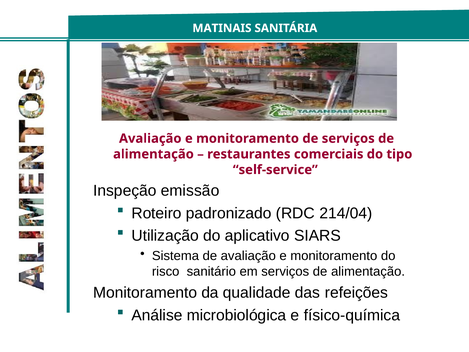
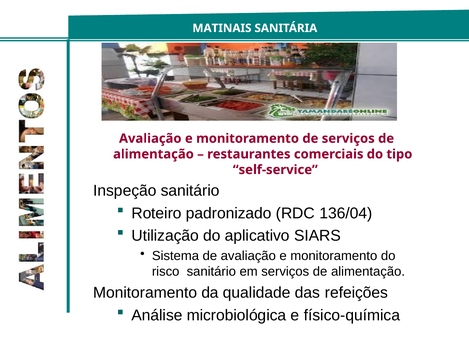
Inspeção emissão: emissão -> sanitário
214/04: 214/04 -> 136/04
